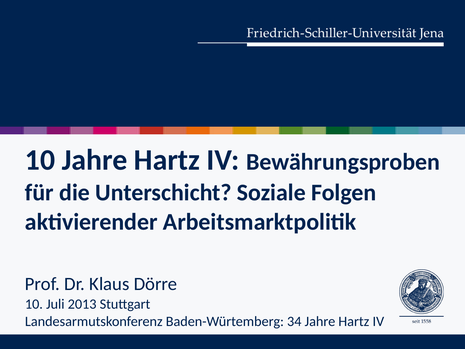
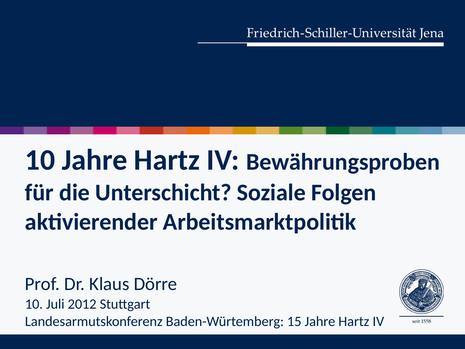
2013: 2013 -> 2012
34: 34 -> 15
